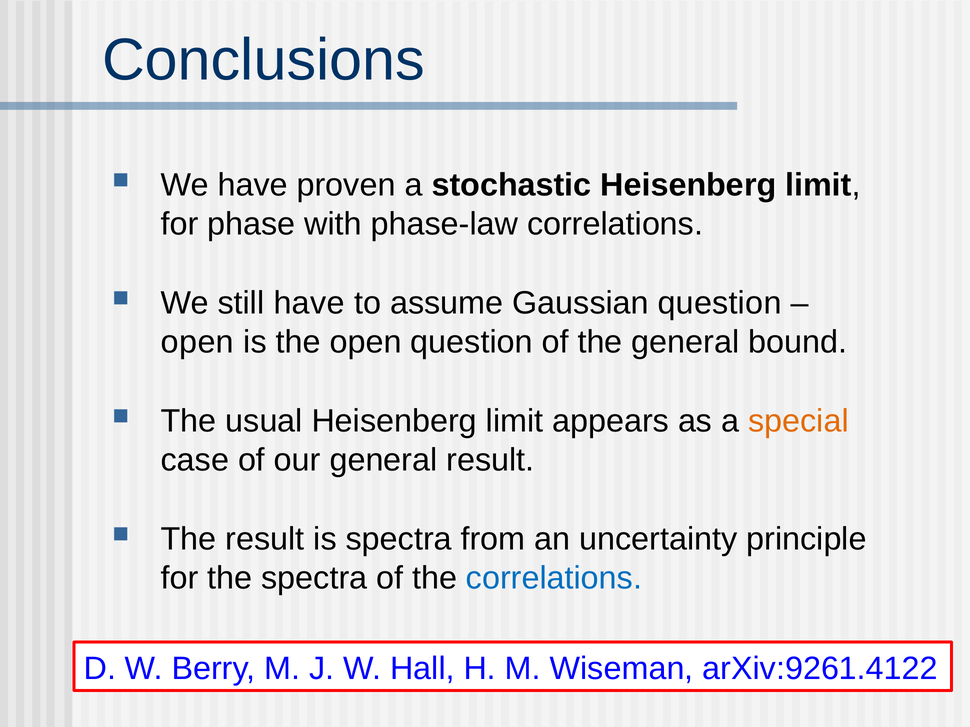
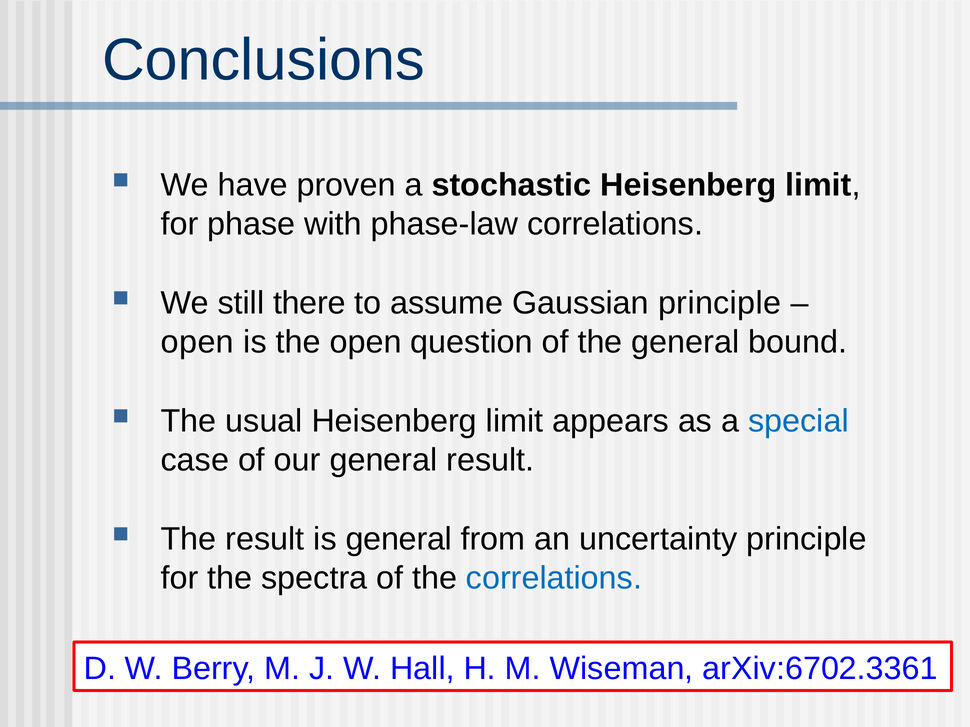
still have: have -> there
Gaussian question: question -> principle
special colour: orange -> blue
is spectra: spectra -> general
arXiv:9261.4122: arXiv:9261.4122 -> arXiv:6702.3361
